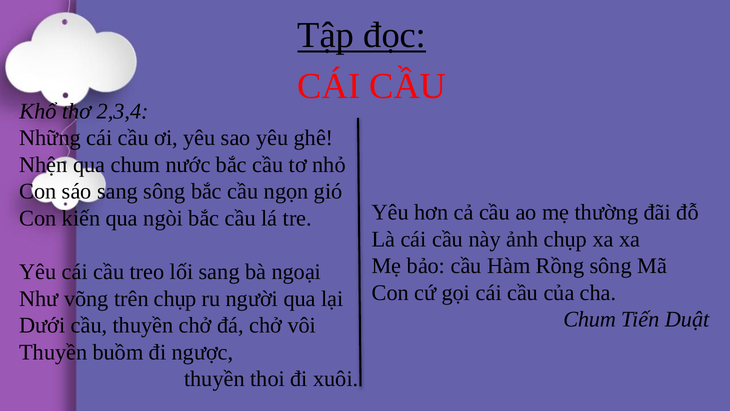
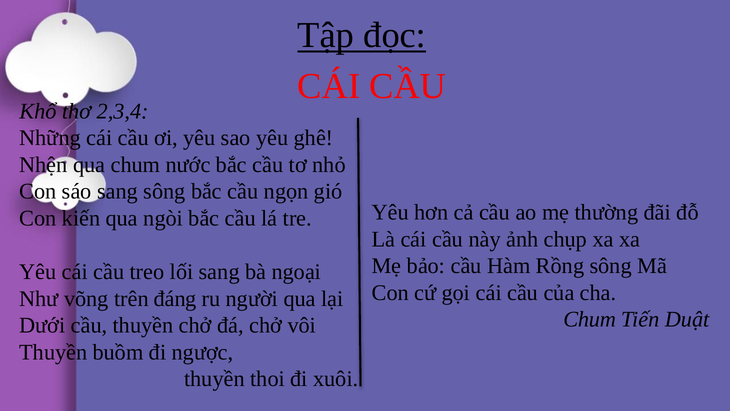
trên chụp: chụp -> đáng
